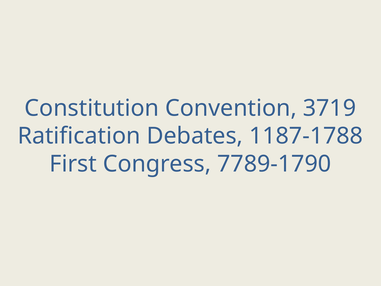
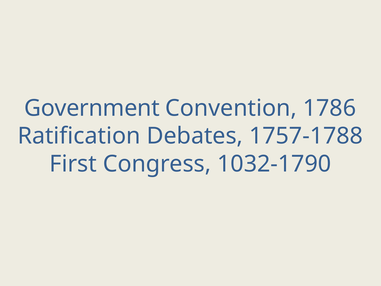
Constitution: Constitution -> Government
3719: 3719 -> 1786
1187-1788: 1187-1788 -> 1757-1788
7789-1790: 7789-1790 -> 1032-1790
